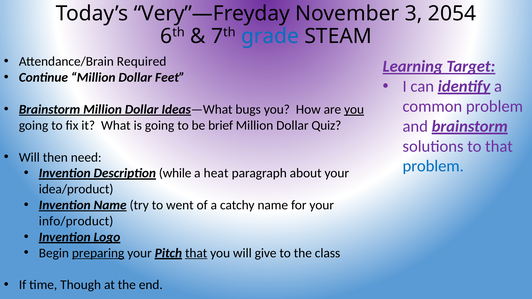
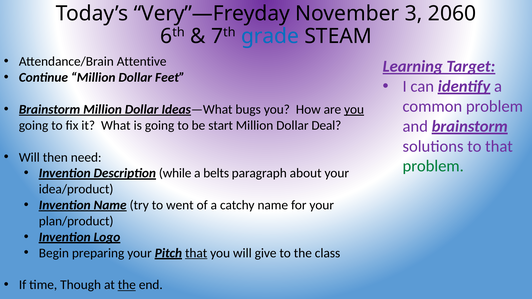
2054: 2054 -> 2060
Required: Required -> Attentive
brief: brief -> start
Quiz: Quiz -> Deal
problem at (433, 166) colour: blue -> green
heat: heat -> belts
info/product: info/product -> plan/product
preparing underline: present -> none
the at (127, 285) underline: none -> present
